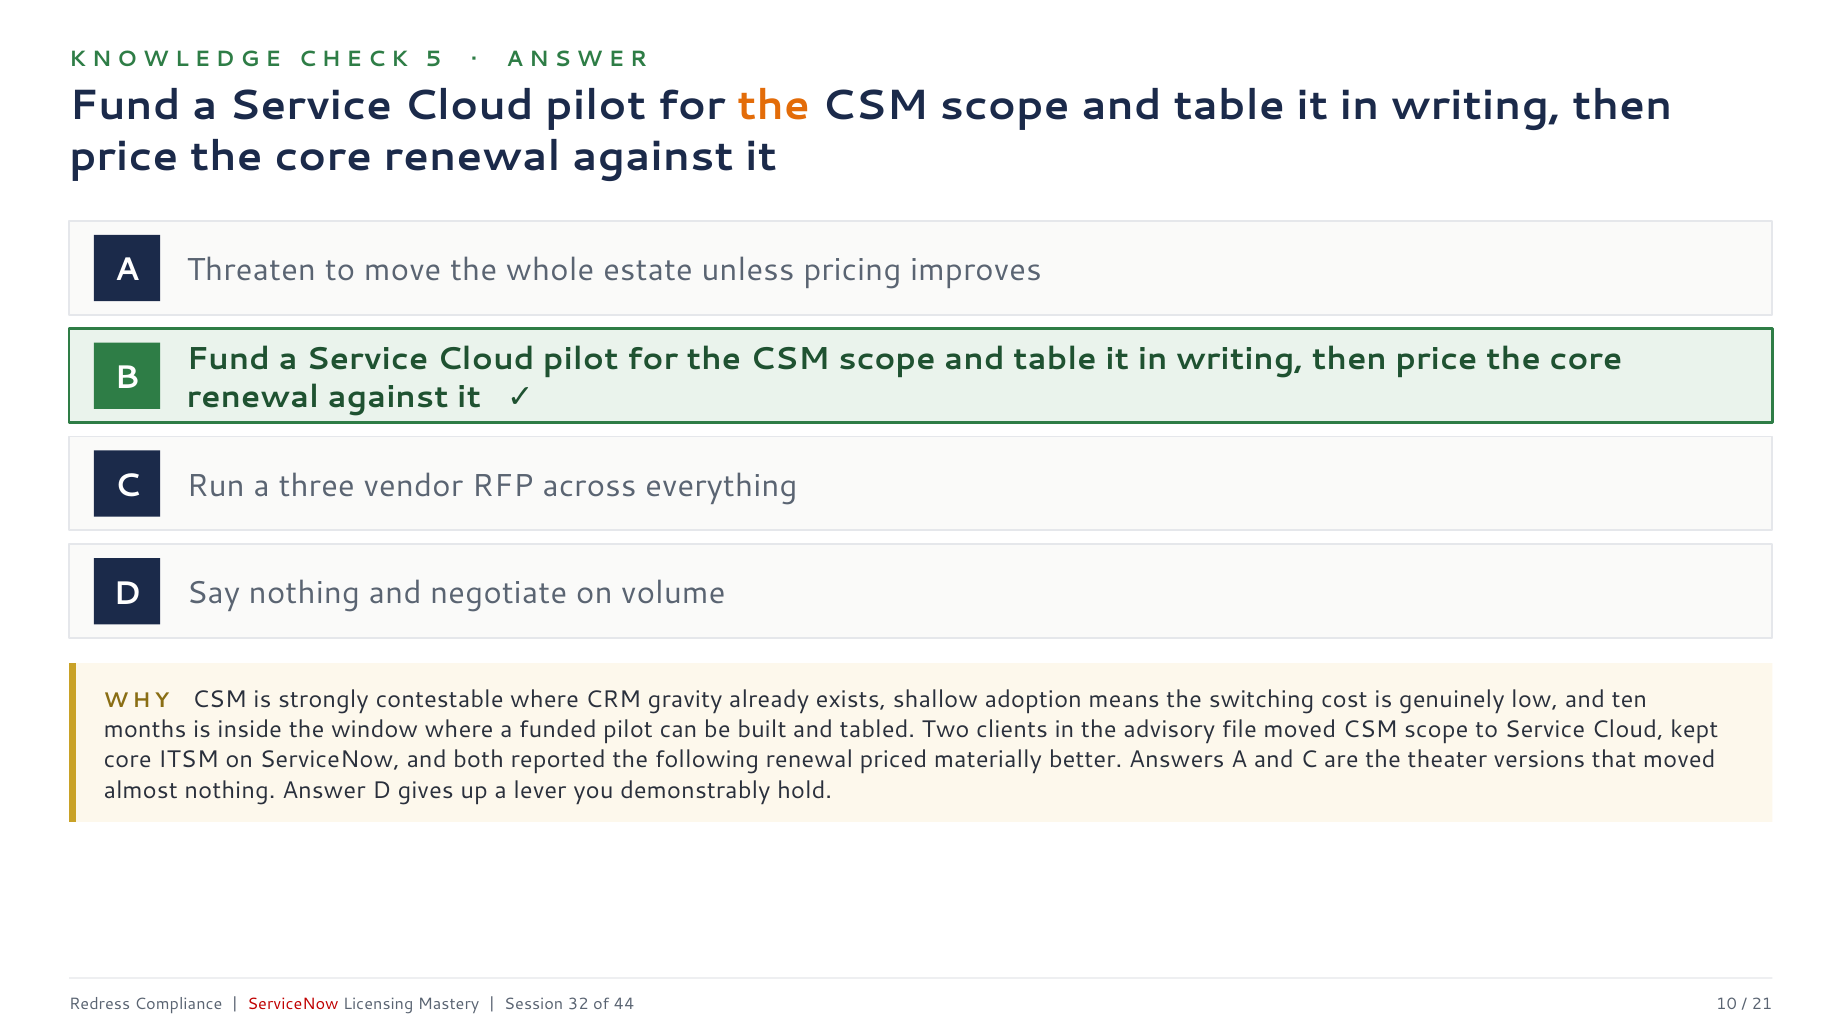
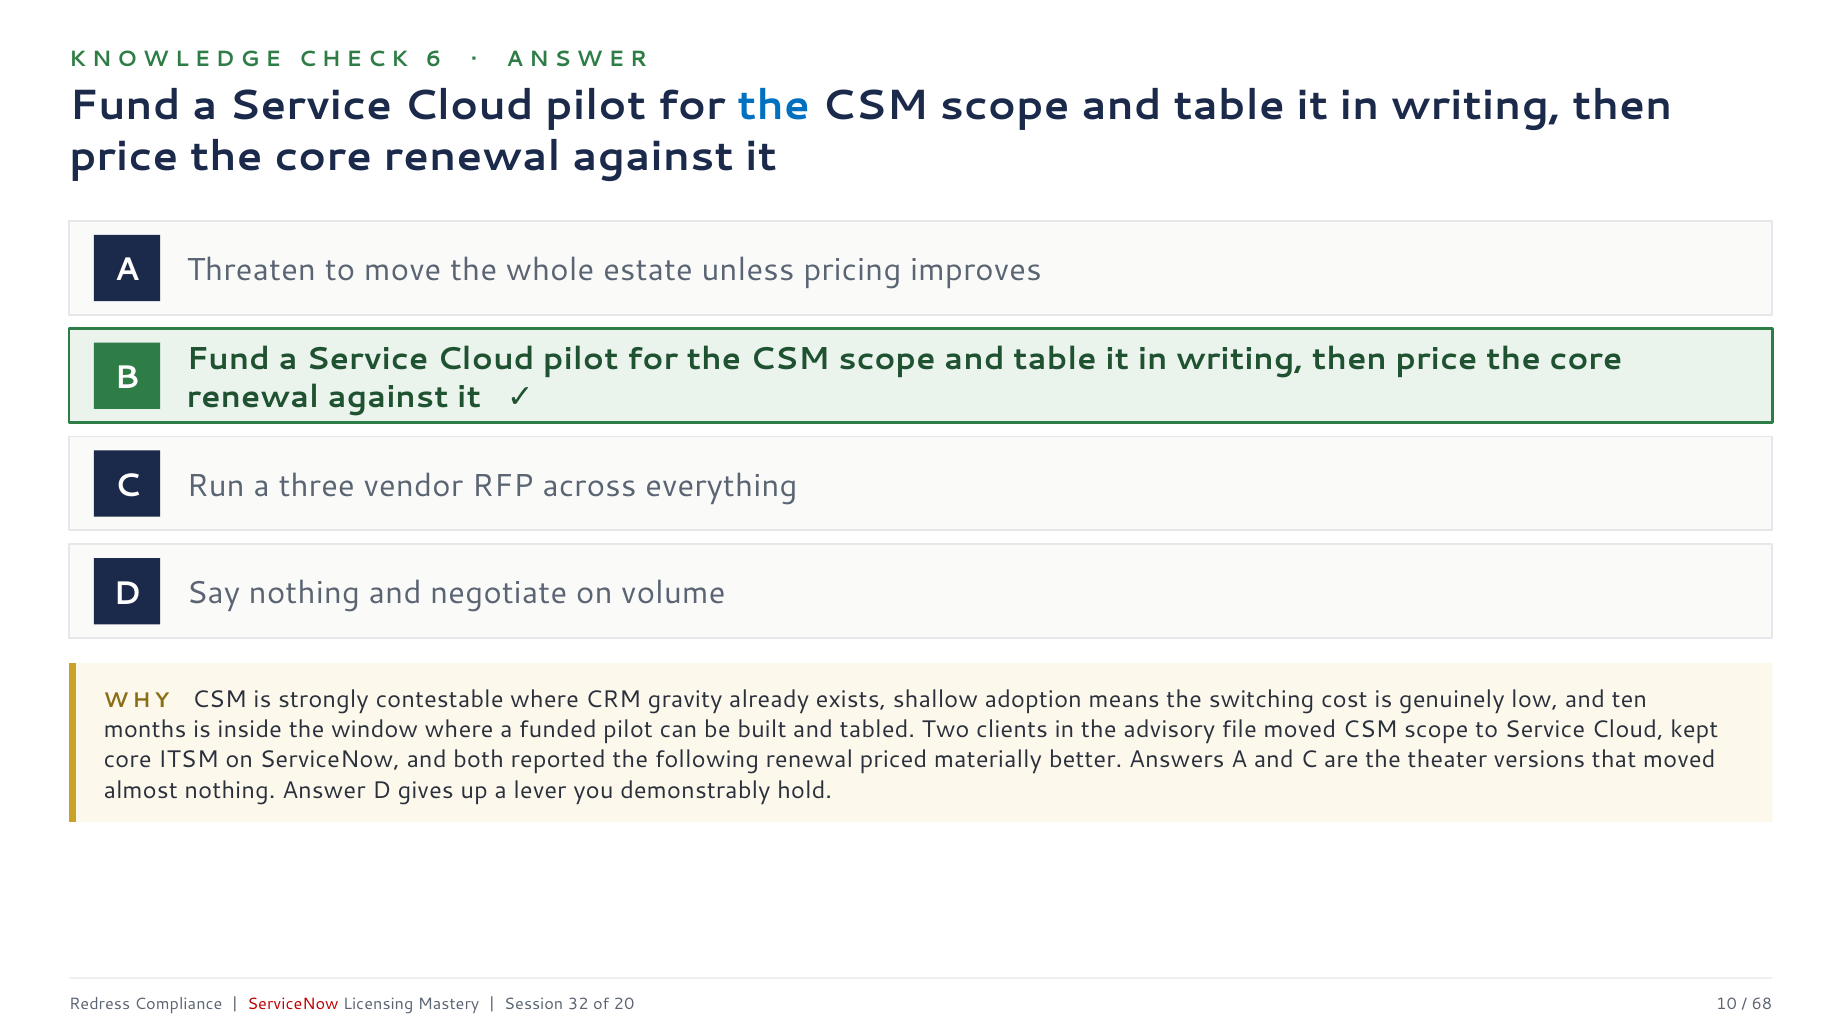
5: 5 -> 6
the at (774, 106) colour: orange -> blue
44: 44 -> 20
21: 21 -> 68
